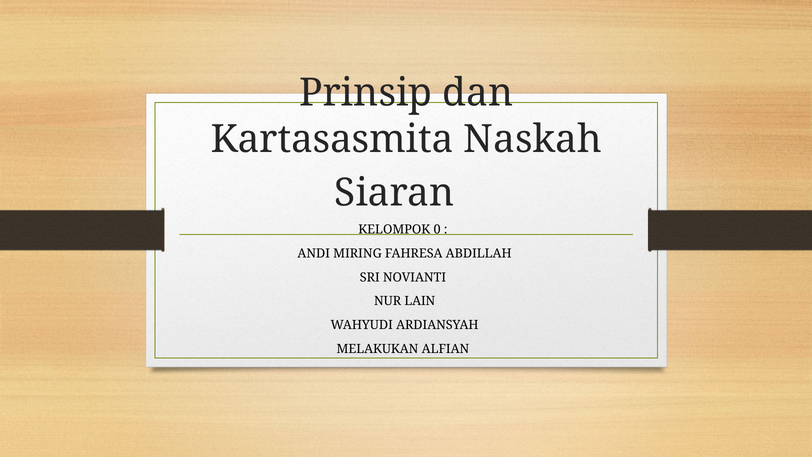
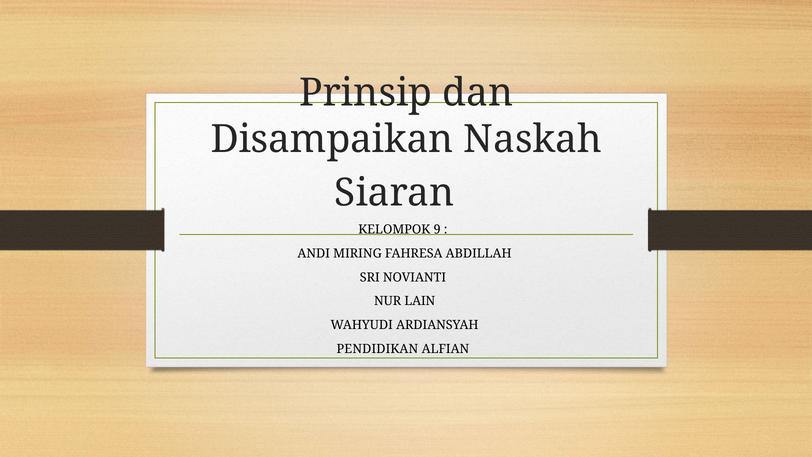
Kartasasmita: Kartasasmita -> Disampaikan
0: 0 -> 9
MELAKUKAN: MELAKUKAN -> PENDIDIKAN
